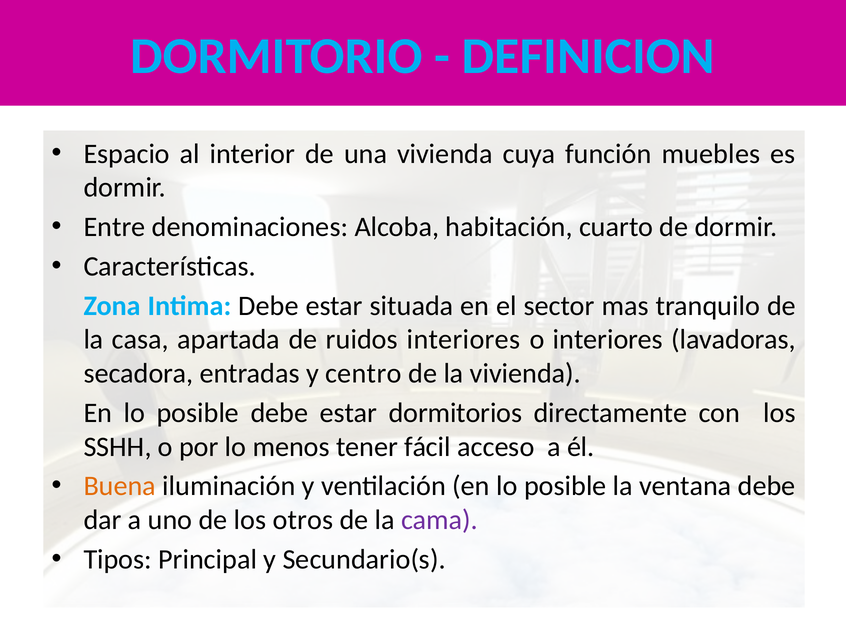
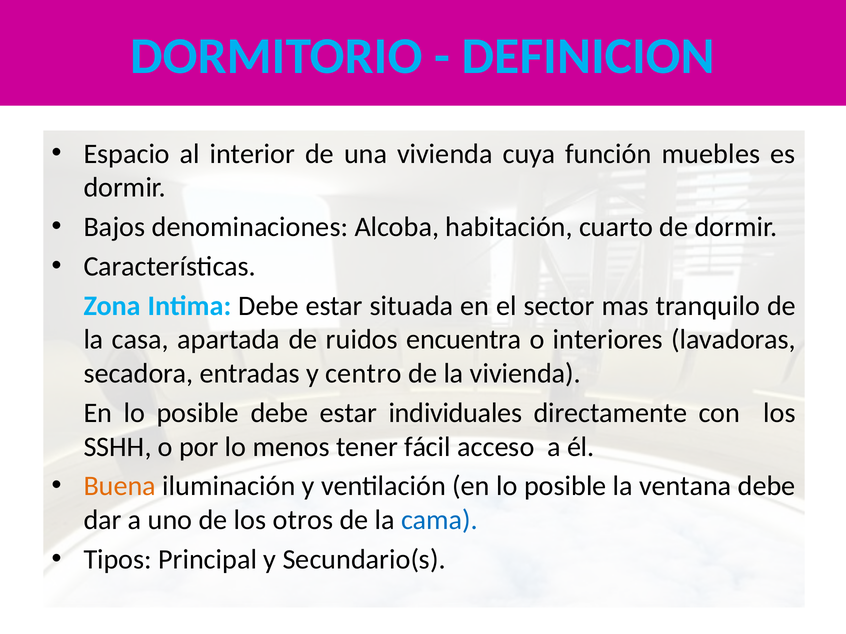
Entre: Entre -> Bajos
ruidos interiores: interiores -> encuentra
dormitorios: dormitorios -> individuales
cama colour: purple -> blue
